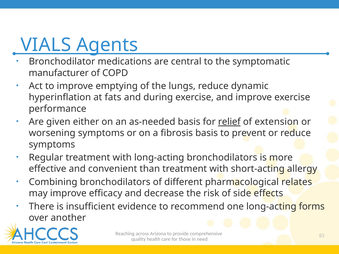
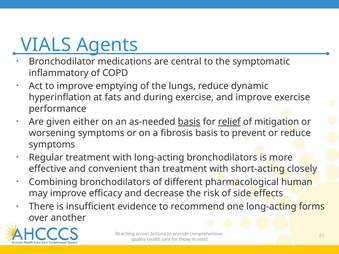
manufacturer: manufacturer -> inflammatory
basis at (189, 122) underline: none -> present
extension: extension -> mitigation
allergy: allergy -> closely
relates: relates -> human
